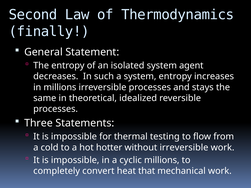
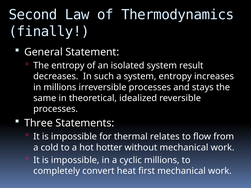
agent: agent -> result
testing: testing -> relates
without irreversible: irreversible -> mechanical
that: that -> first
